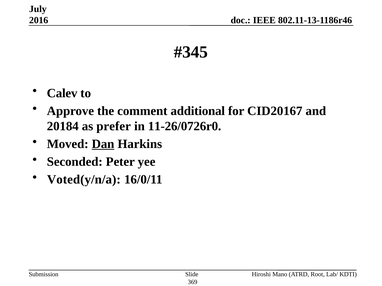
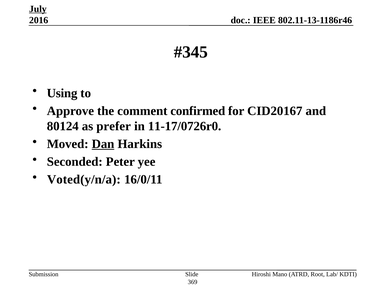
July underline: none -> present
Calev: Calev -> Using
additional: additional -> confirmed
20184: 20184 -> 80124
11-26/0726r0: 11-26/0726r0 -> 11-17/0726r0
